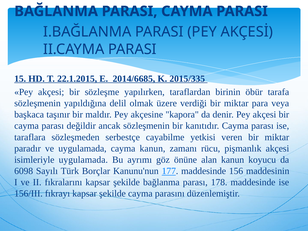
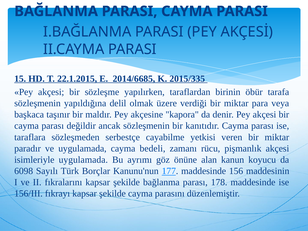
cayma kanun: kanun -> bedeli
